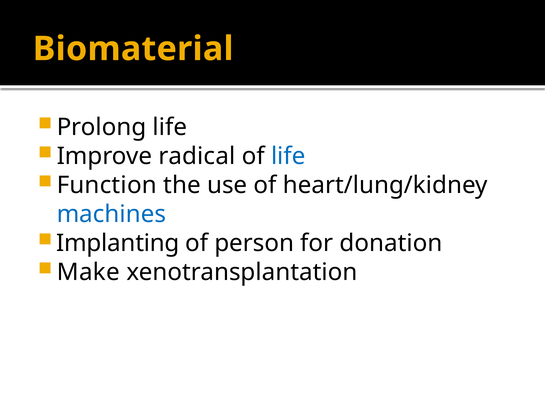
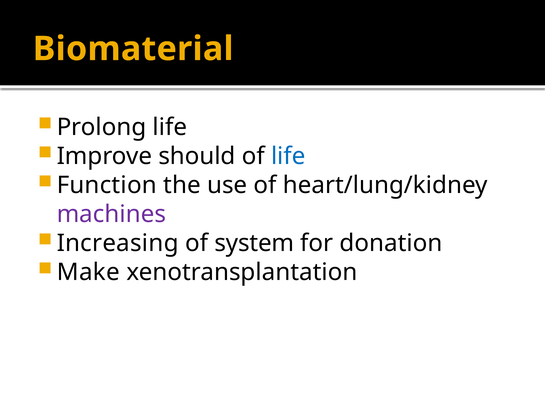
radical: radical -> should
machines colour: blue -> purple
Implanting: Implanting -> Increasing
person: person -> system
